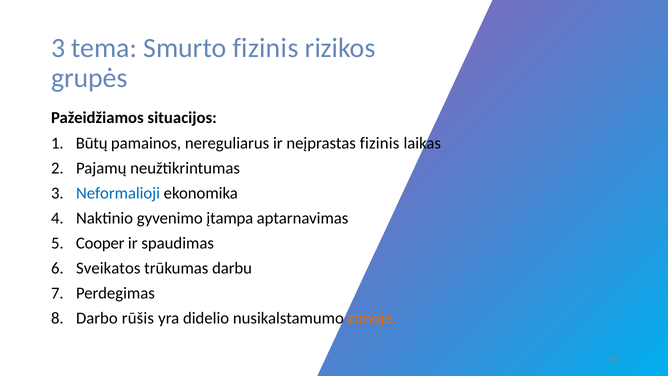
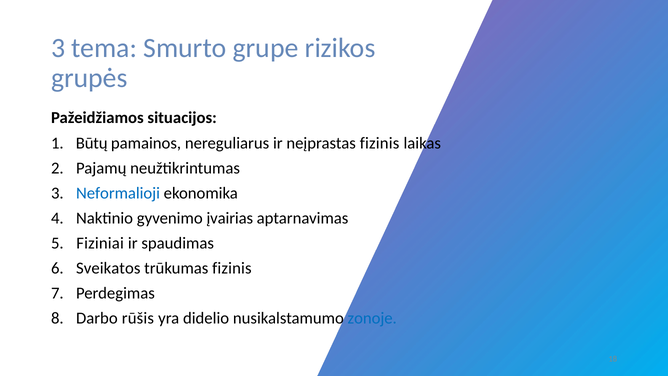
Smurto fizinis: fizinis -> grupe
įtampa: įtampa -> įvairias
Cooper: Cooper -> Fiziniai
trūkumas darbu: darbu -> fizinis
zonoje colour: orange -> blue
